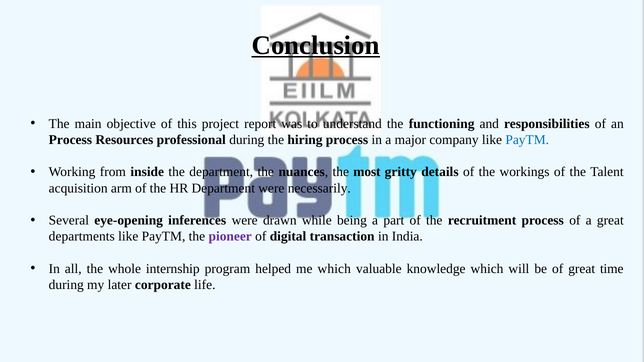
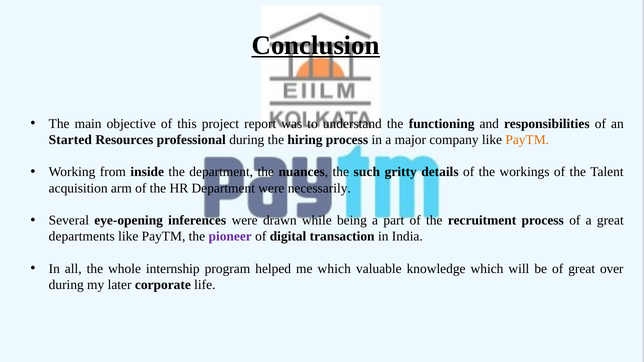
Process at (70, 140): Process -> Started
PayTM at (527, 140) colour: blue -> orange
most: most -> such
time: time -> over
